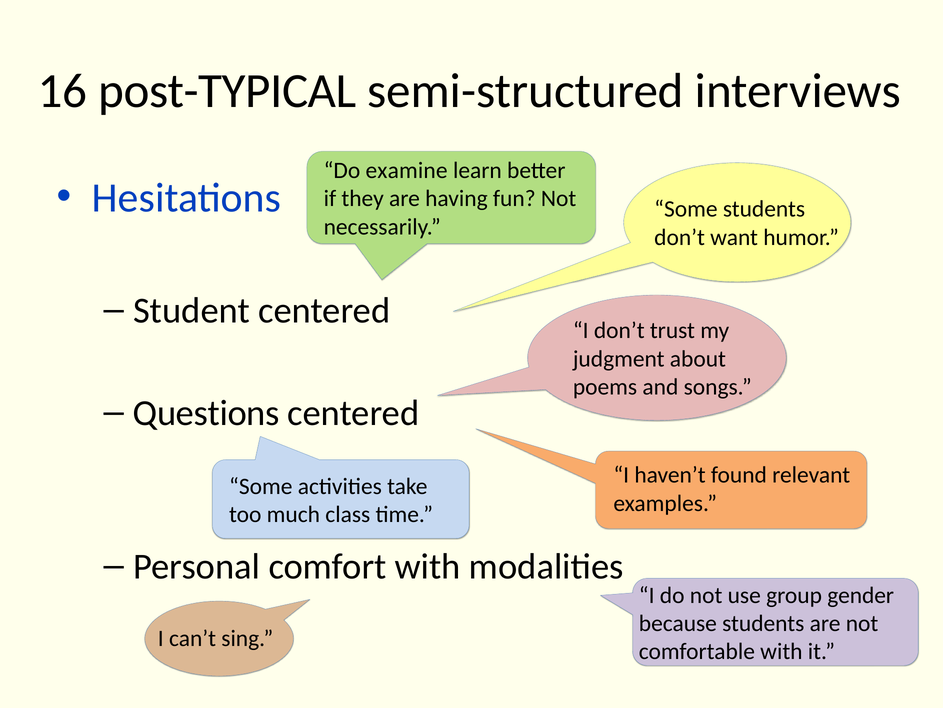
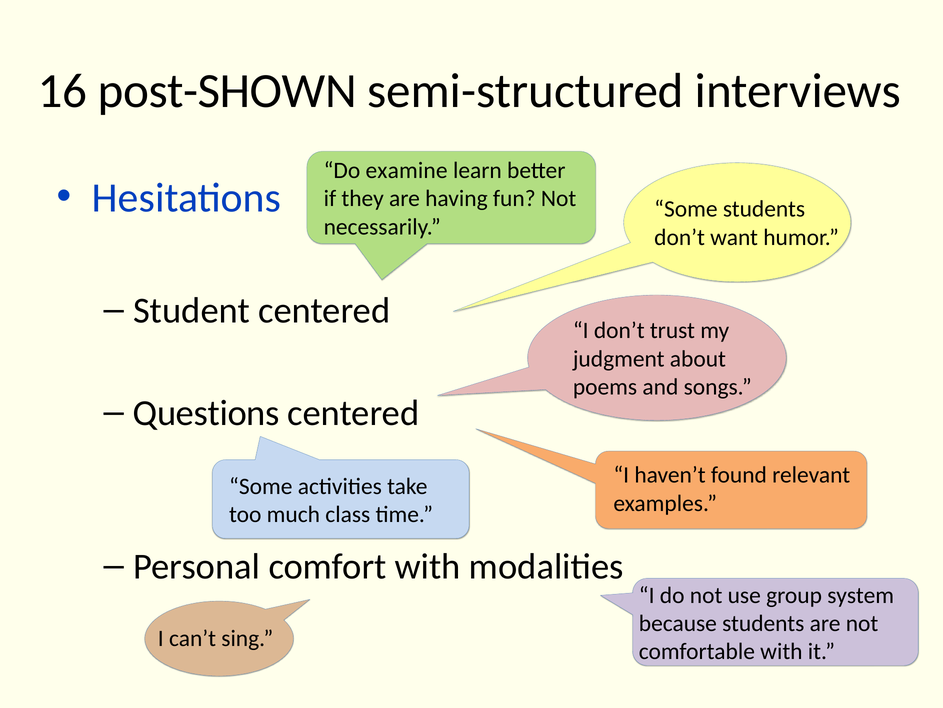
post-TYPICAL: post-TYPICAL -> post-SHOWN
gender: gender -> system
